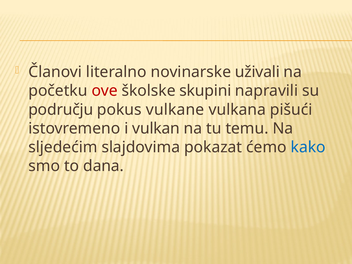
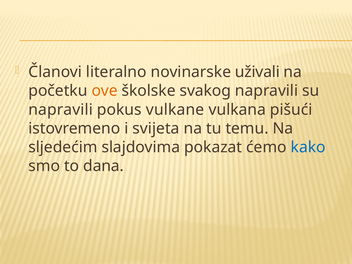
ove colour: red -> orange
skupini: skupini -> svakog
području at (61, 110): području -> napravili
vulkan: vulkan -> svijeta
